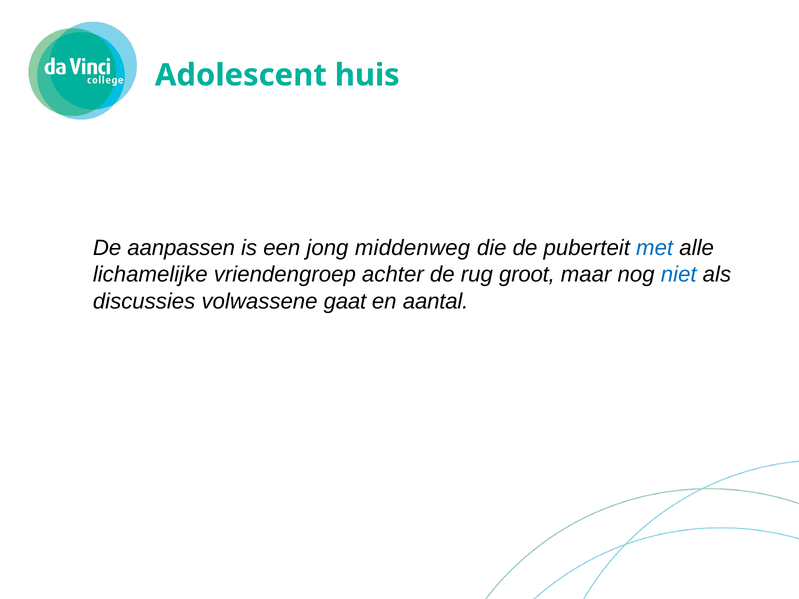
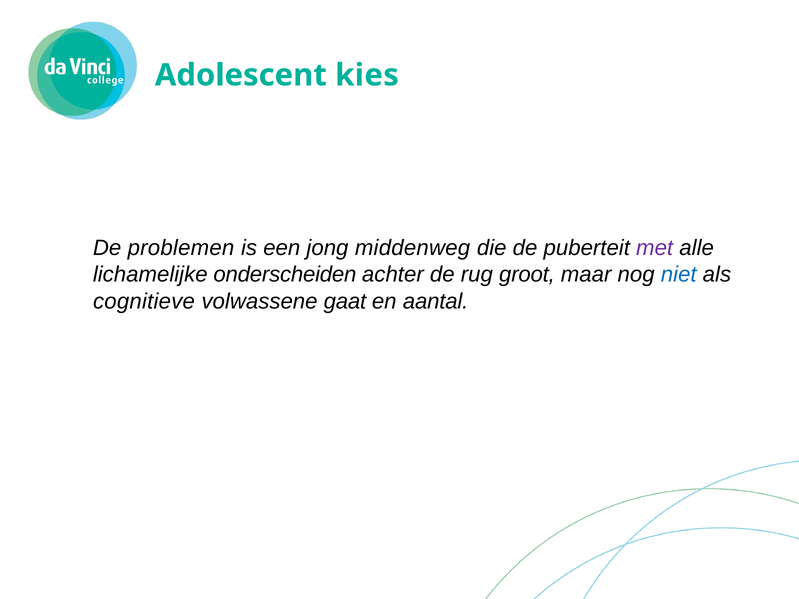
huis: huis -> kies
aanpassen: aanpassen -> problemen
met colour: blue -> purple
vriendengroep: vriendengroep -> onderscheiden
discussies: discussies -> cognitieve
